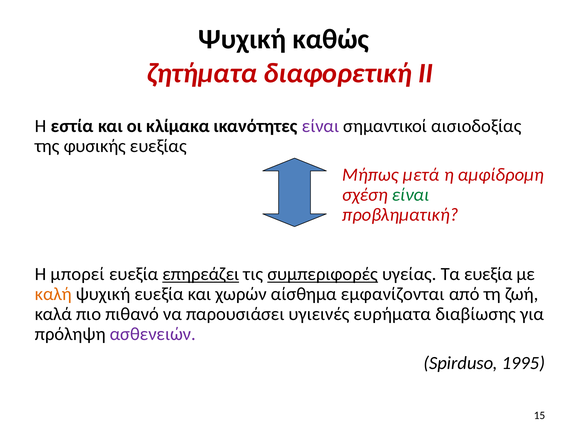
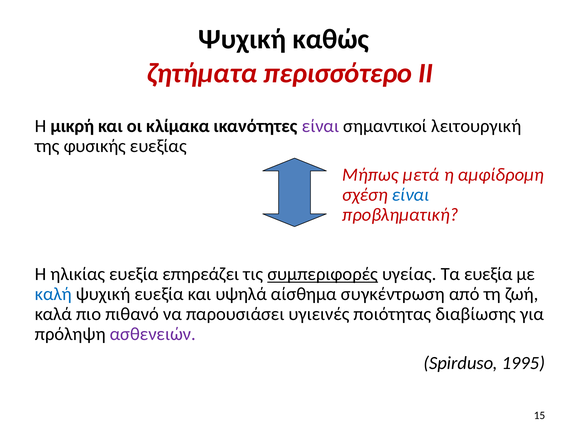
διαφορετική: διαφορετική -> περισσότερο
εστία: εστία -> μικρή
αισιοδοξίας: αισιοδοξίας -> λειτουργική
είναι at (410, 195) colour: green -> blue
μπορεί: μπορεί -> ηλικίας
επηρεάζει underline: present -> none
καλή colour: orange -> blue
χωρών: χωρών -> υψηλά
εμφανίζονται: εμφανίζονται -> συγκέντρωση
ευρήματα: ευρήματα -> ποιότητας
